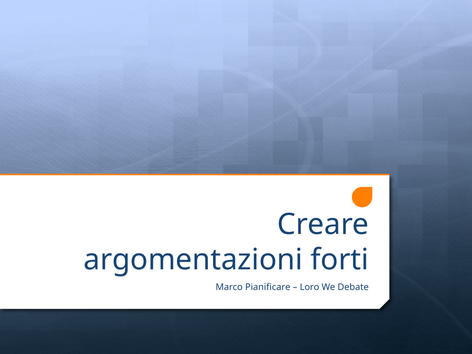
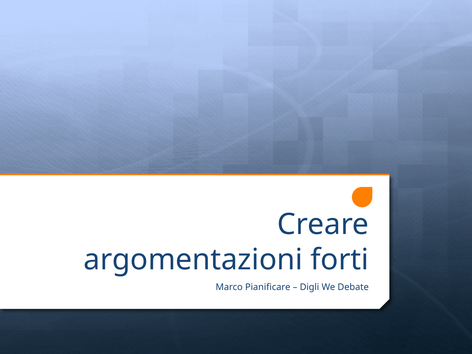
Loro: Loro -> Digli
